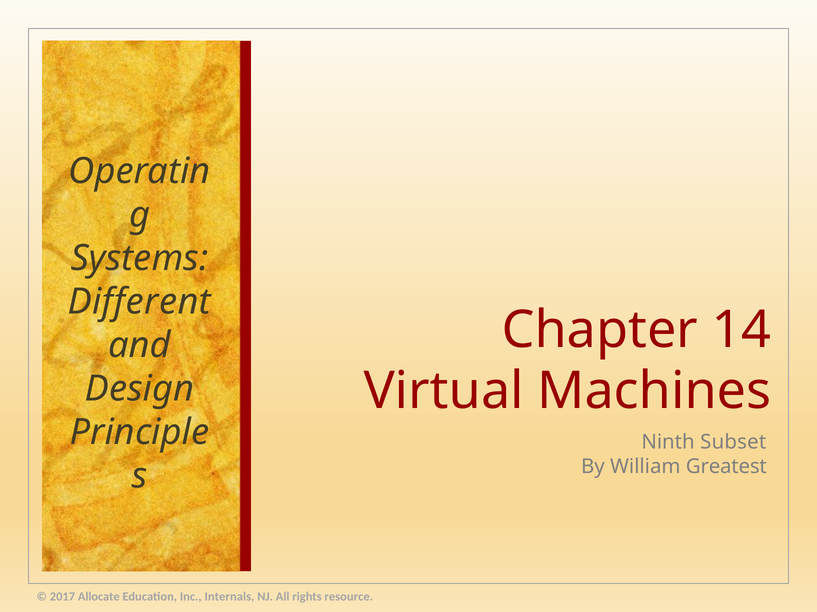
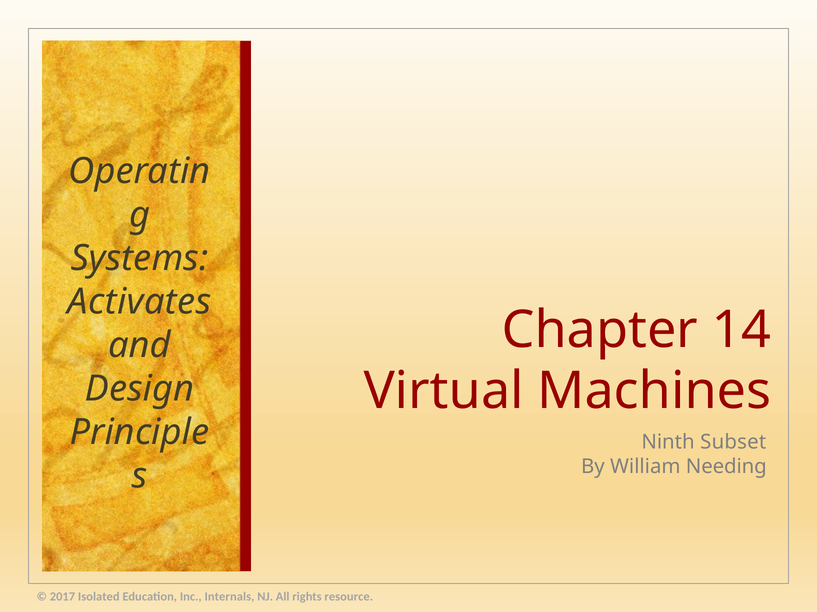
Different: Different -> Activates
Greatest: Greatest -> Needing
Allocate: Allocate -> Isolated
